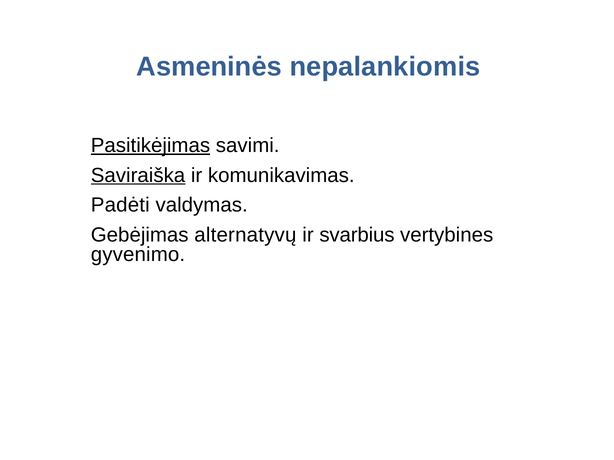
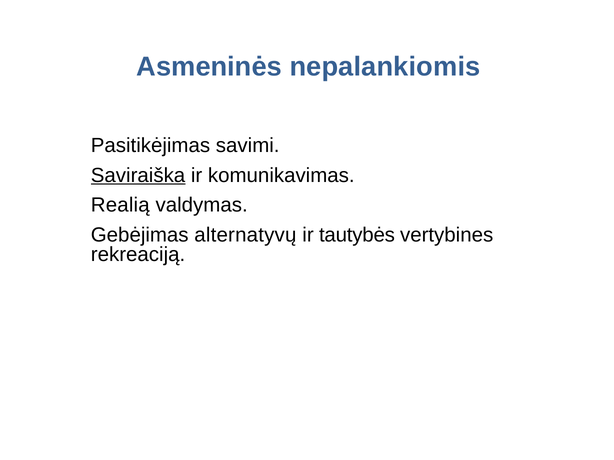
Pasitikėjimas underline: present -> none
Padėti: Padėti -> Realią
svarbius: svarbius -> tautybės
gyvenimo: gyvenimo -> rekreaciją
